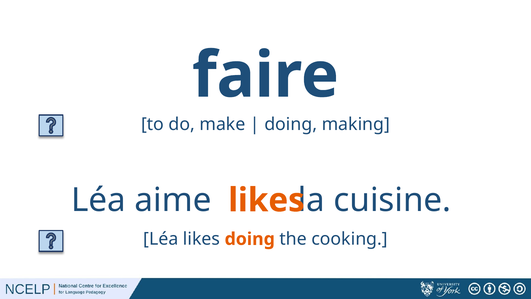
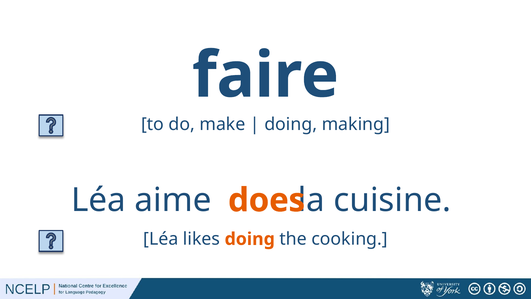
likes at (266, 200): likes -> does
